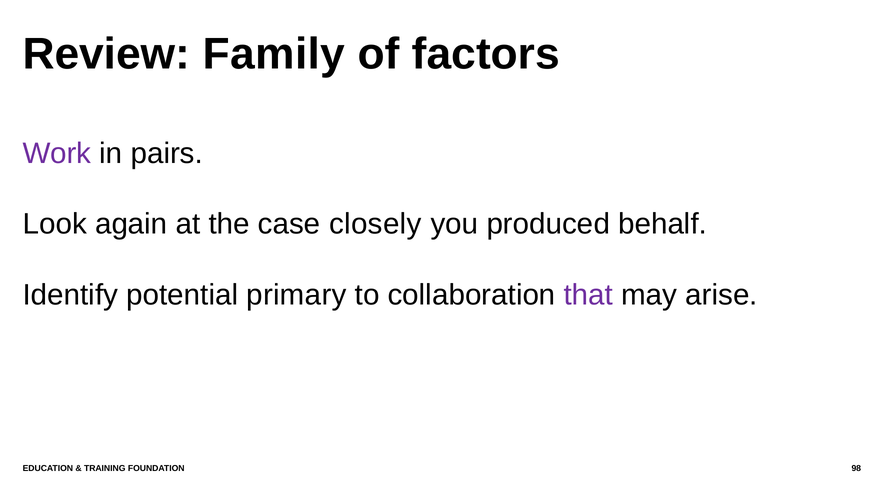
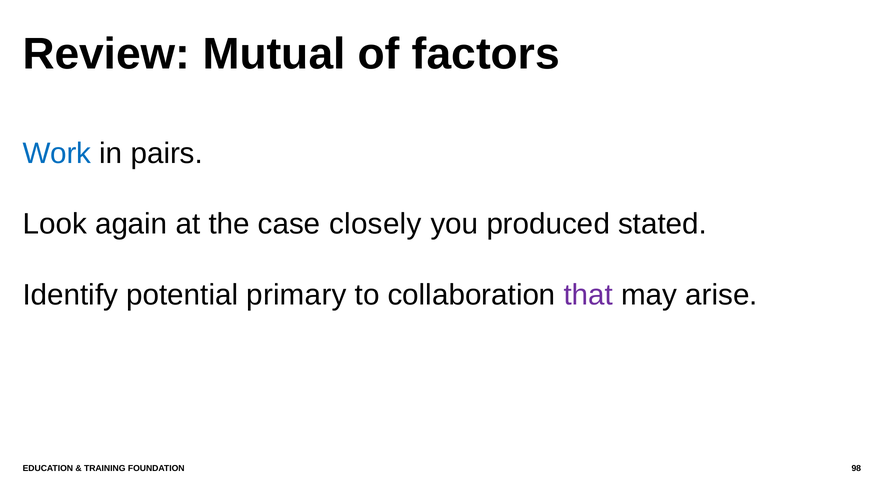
Family: Family -> Mutual
Work colour: purple -> blue
behalf: behalf -> stated
